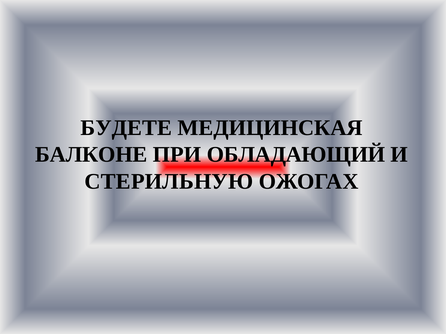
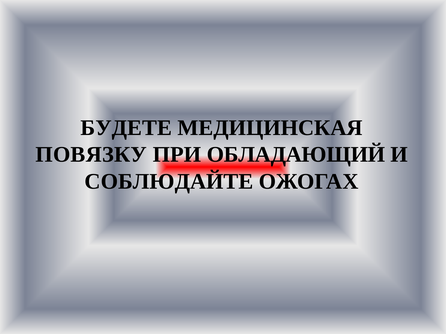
БАЛКОНЕ: БАЛКОНЕ -> ПОВЯЗКУ
СТЕРИЛЬНУЮ: СТЕРИЛЬНУЮ -> СОБЛЮДАЙТЕ
